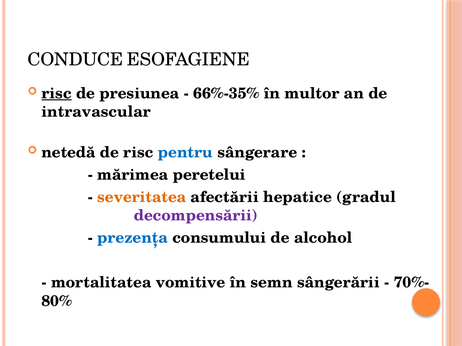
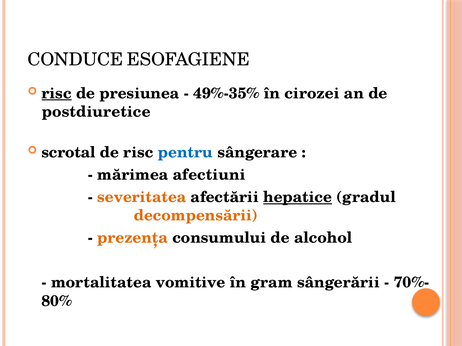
66%-35%: 66%-35% -> 49%-35%
multor: multor -> cirozei
intravascular: intravascular -> postdiuretice
netedă: netedă -> scrotal
peretelui: peretelui -> afectiuni
hepatice underline: none -> present
decompensării colour: purple -> orange
prezenţa colour: blue -> orange
semn: semn -> gram
